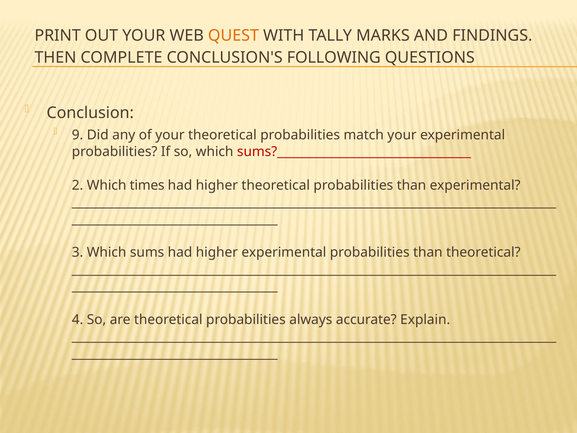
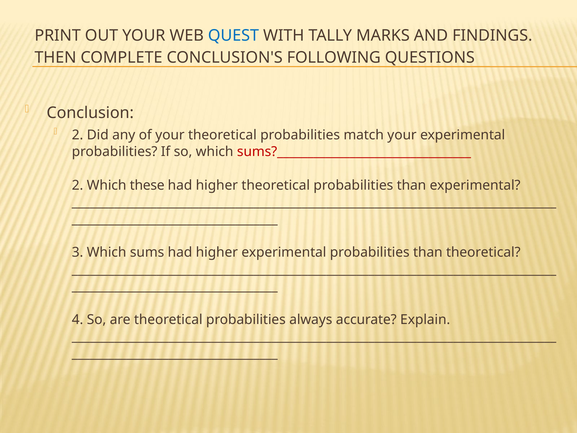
QUEST colour: orange -> blue
9 at (78, 135): 9 -> 2
times: times -> these
